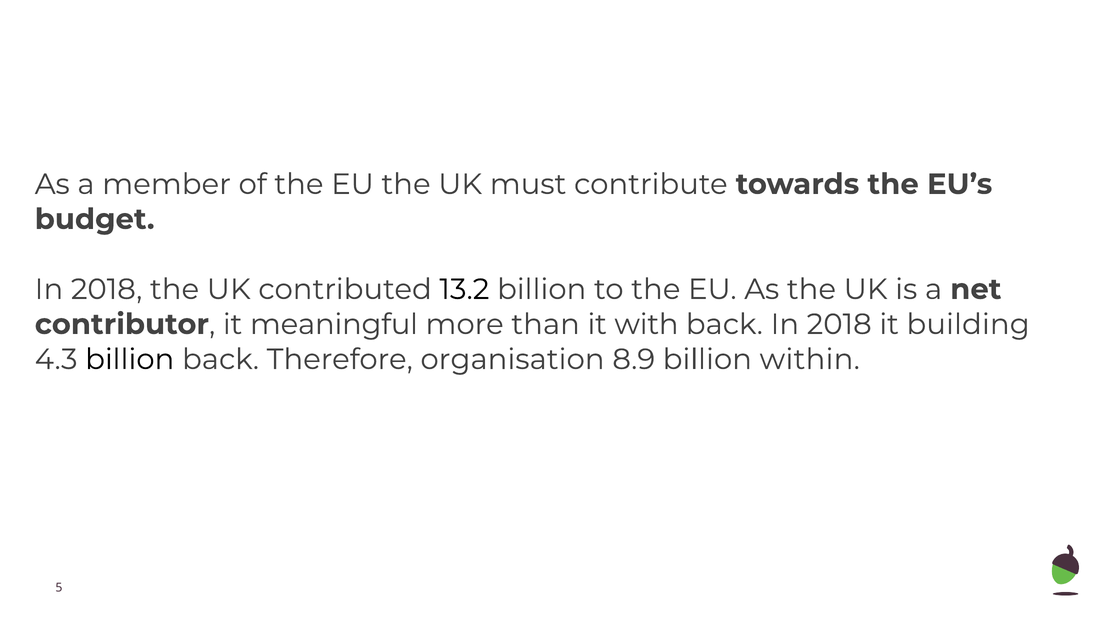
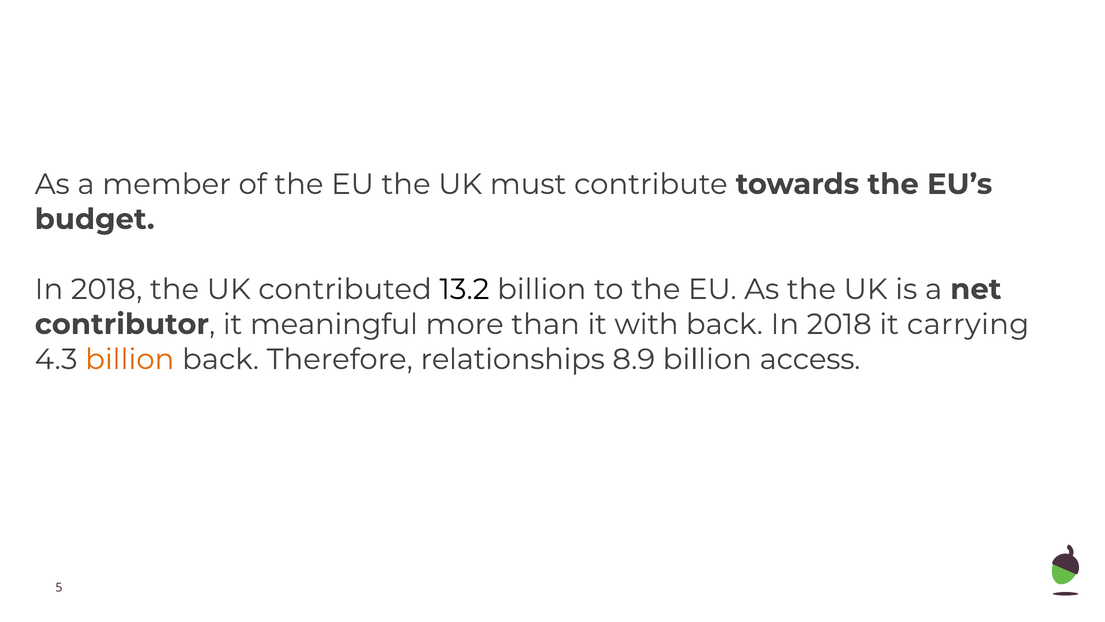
building: building -> carrying
billion at (130, 359) colour: black -> orange
organisation: organisation -> relationships
within: within -> access
